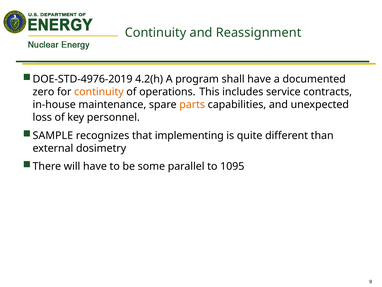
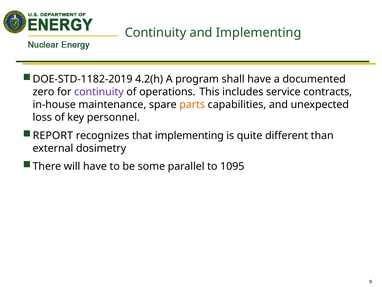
and Reassignment: Reassignment -> Implementing
DOE-STD-4976-2019: DOE-STD-4976-2019 -> DOE-STD-1182-2019
continuity at (99, 92) colour: orange -> purple
SAMPLE: SAMPLE -> REPORT
